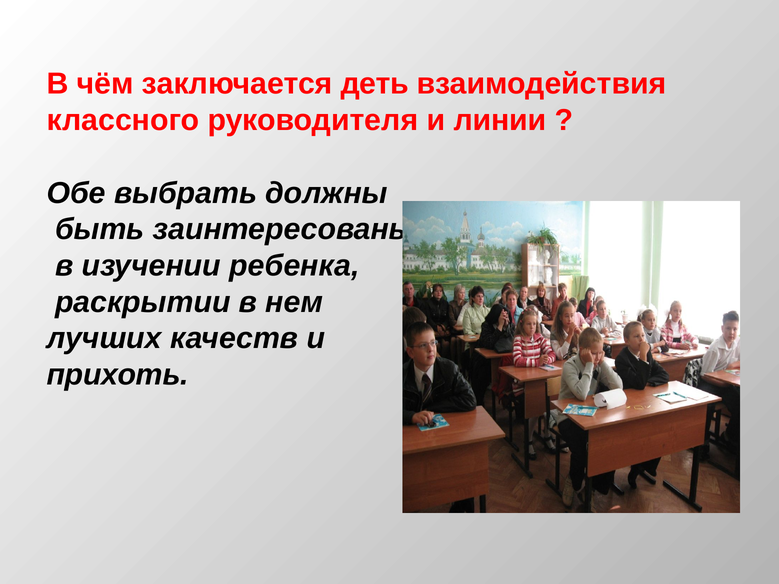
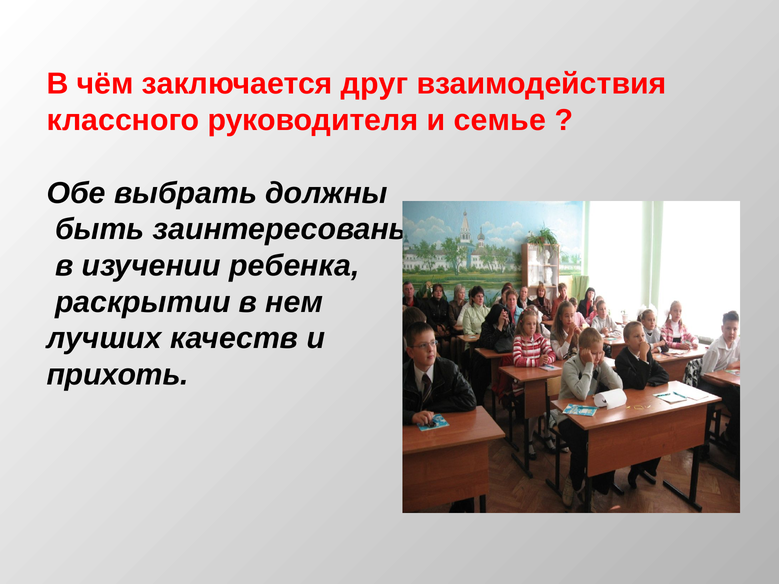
деть: деть -> друг
линии: линии -> семье
